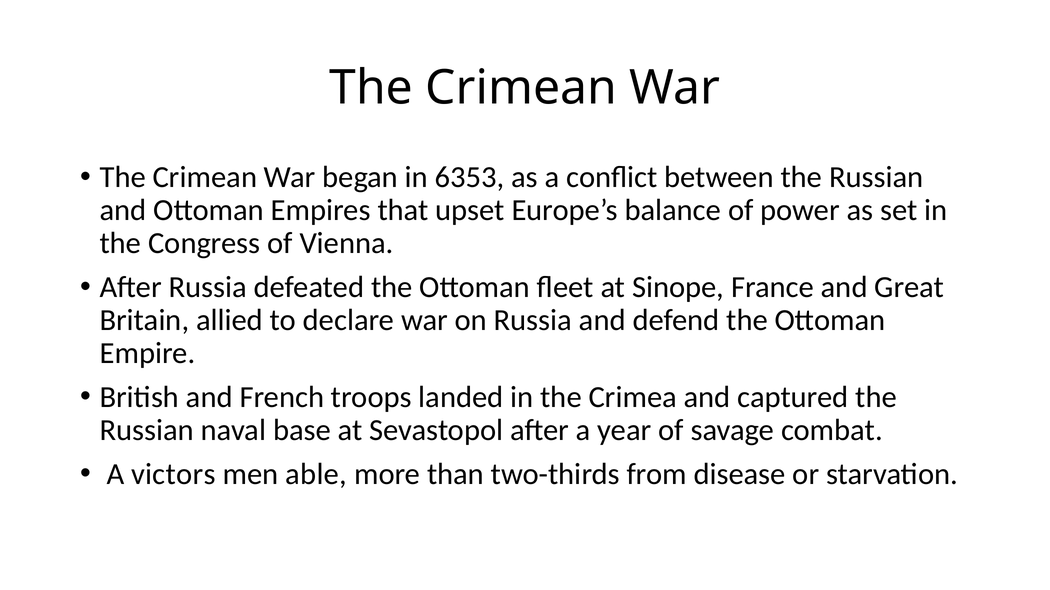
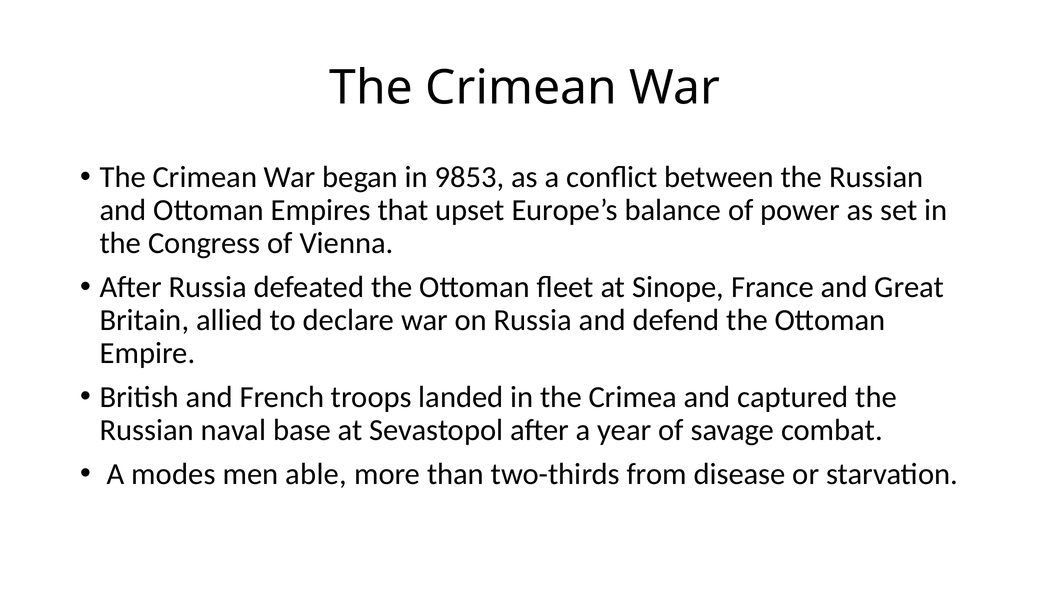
6353: 6353 -> 9853
victors: victors -> modes
